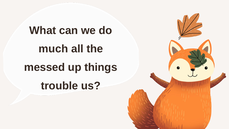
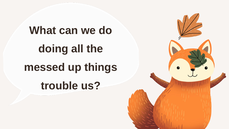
much: much -> doing
